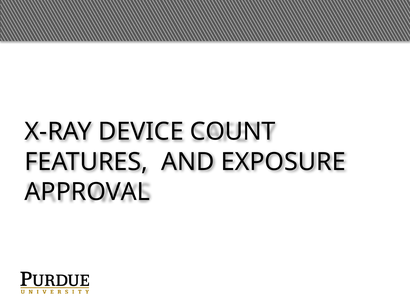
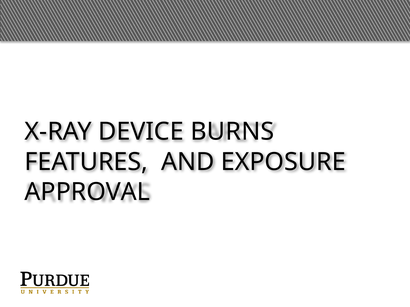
COUNT: COUNT -> BURNS
